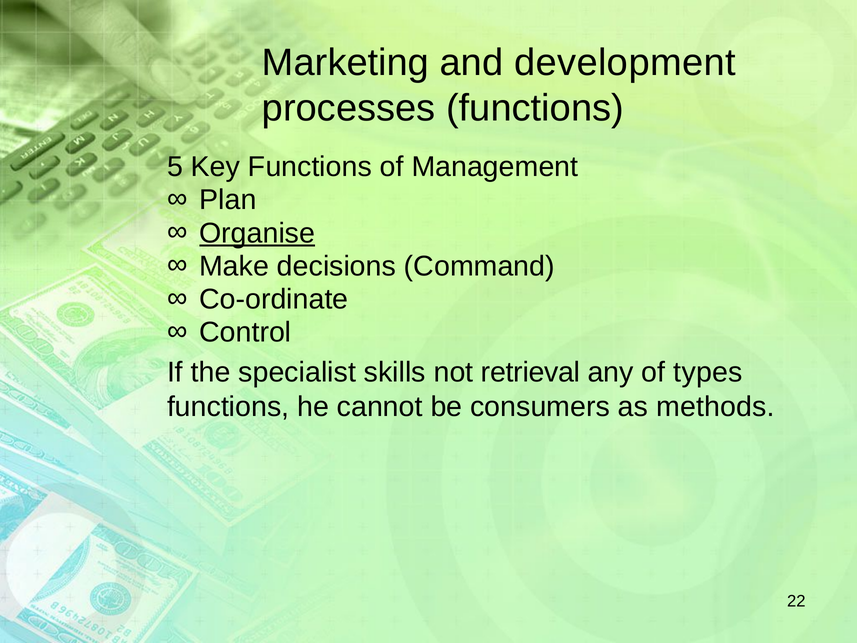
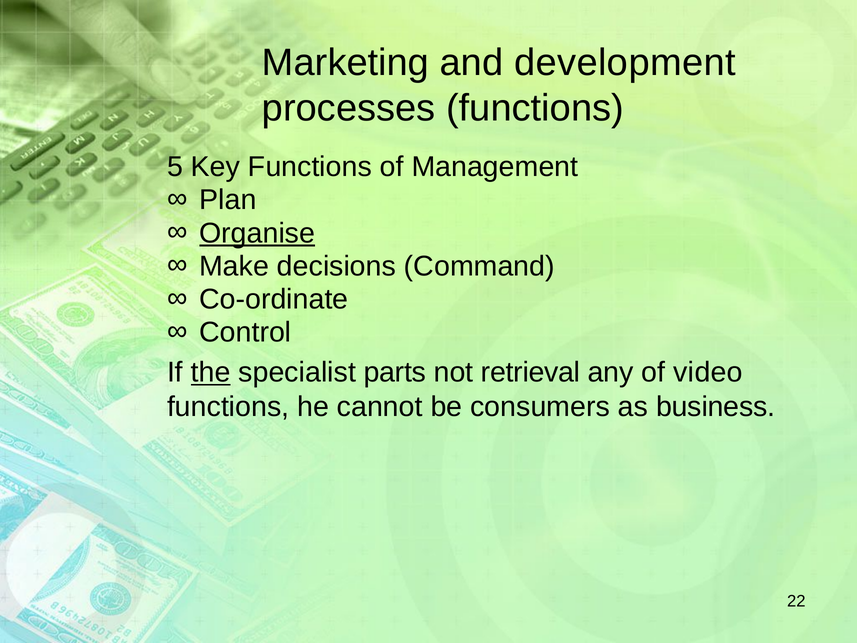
the underline: none -> present
skills: skills -> parts
types: types -> video
methods: methods -> business
